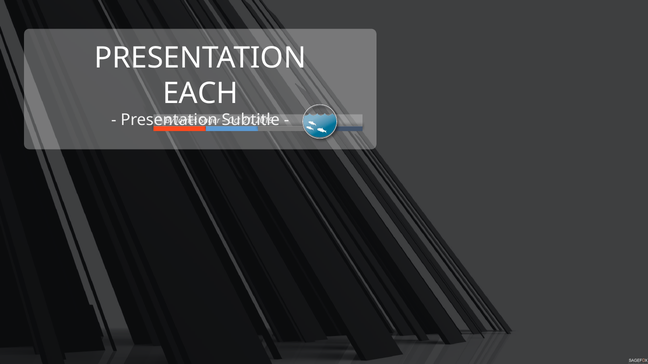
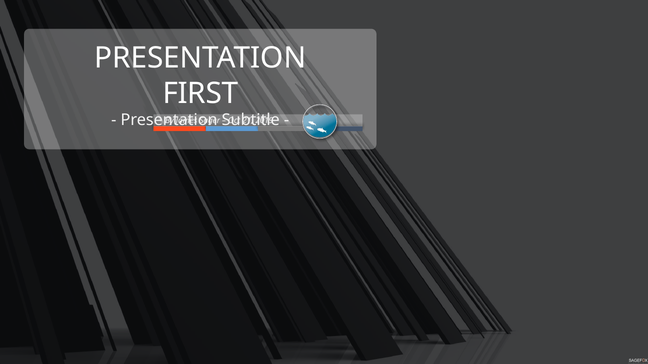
EACH: EACH -> FIRST
